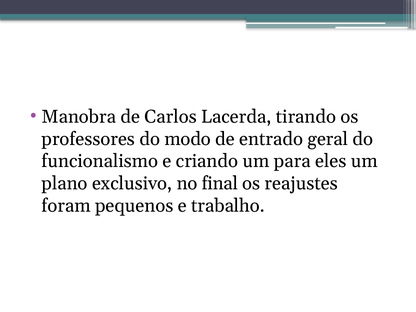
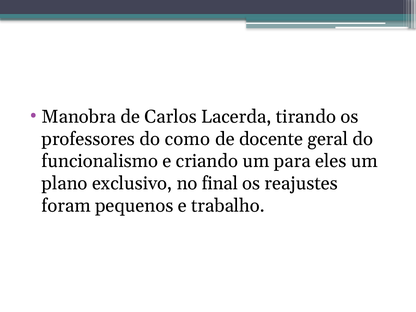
modo: modo -> como
entrado: entrado -> docente
